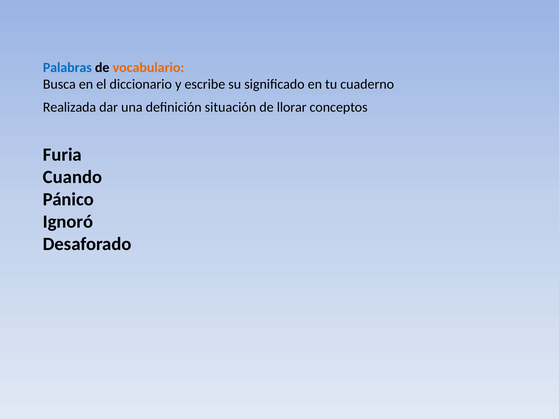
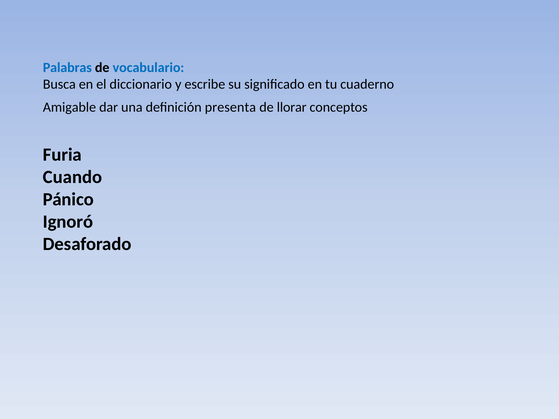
vocabulario colour: orange -> blue
Realizada: Realizada -> Amigable
situación: situación -> presenta
